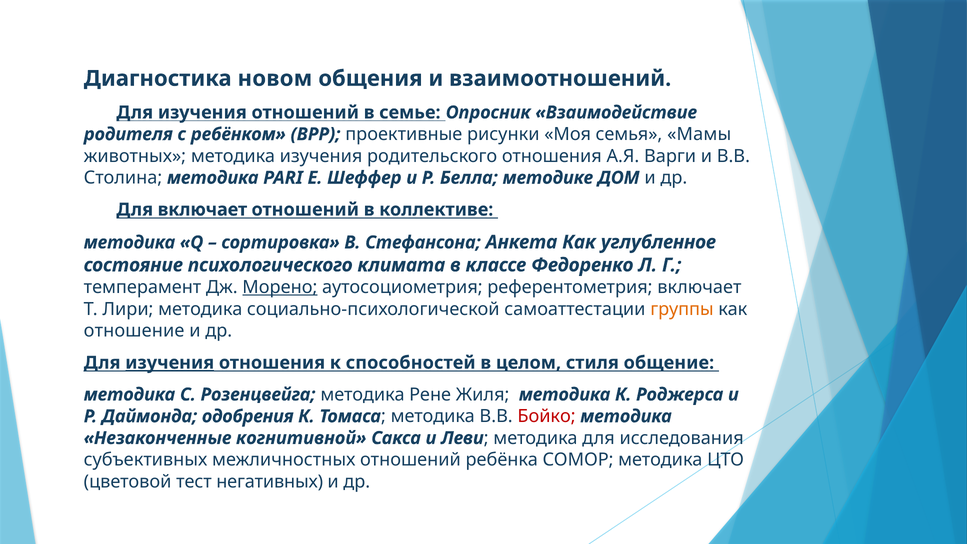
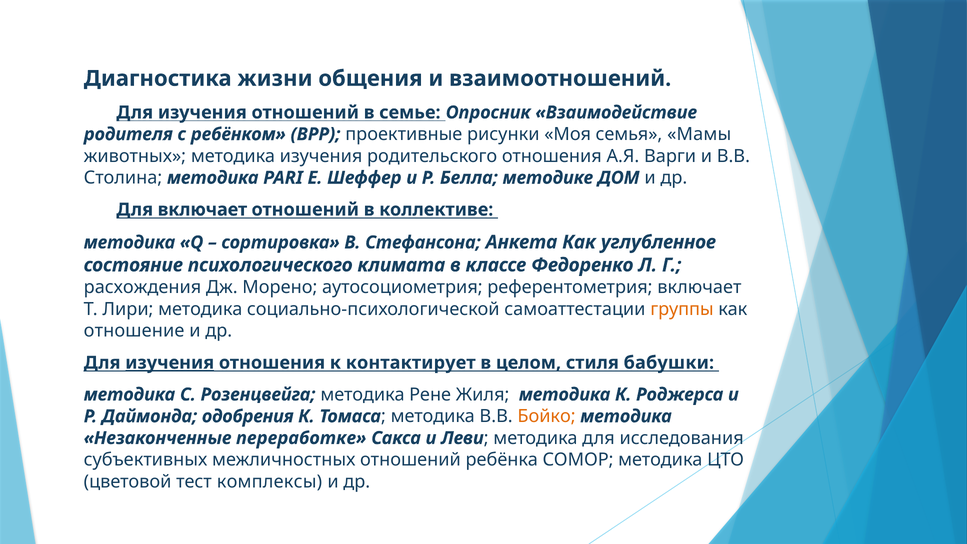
новом: новом -> жизни
темперамент: темперамент -> расхождения
Морено underline: present -> none
способностей: способностей -> контактирует
общение: общение -> бабушки
Бойко colour: red -> orange
когнитивной: когнитивной -> переработке
негативных: негативных -> комплексы
